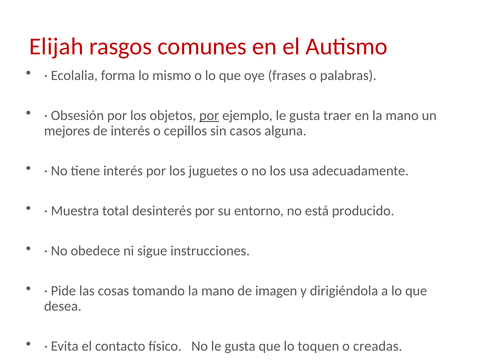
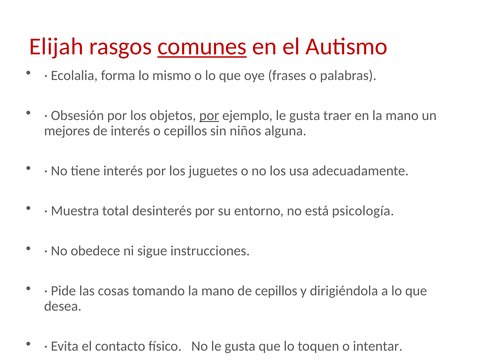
comunes underline: none -> present
casos: casos -> niños
producido: producido -> psicología
de imagen: imagen -> cepillos
creadas: creadas -> intentar
